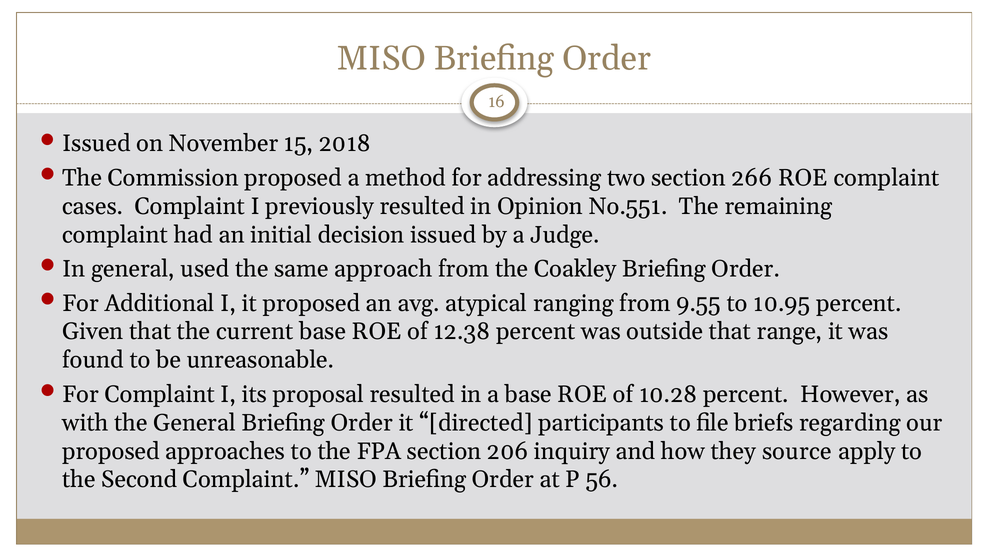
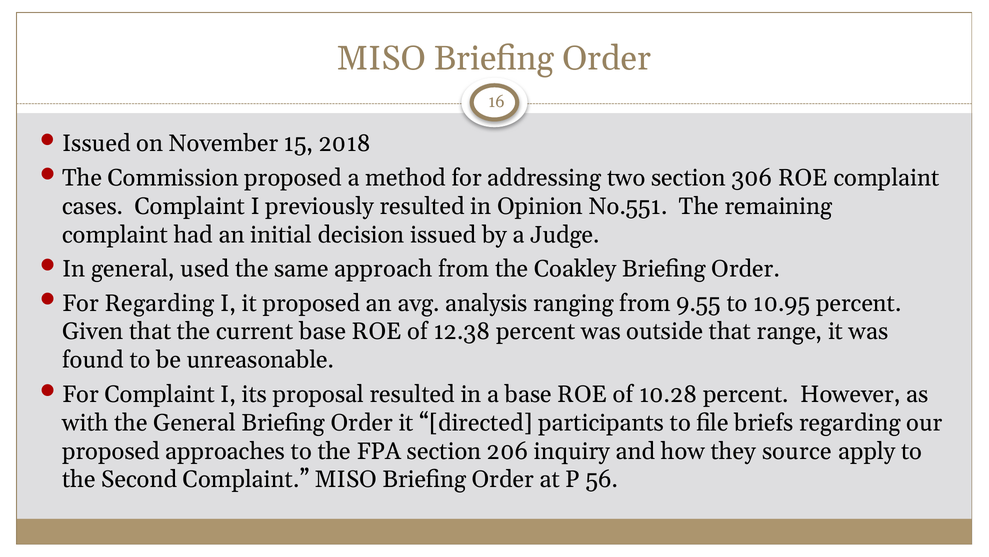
266: 266 -> 306
For Additional: Additional -> Regarding
atypical: atypical -> analysis
